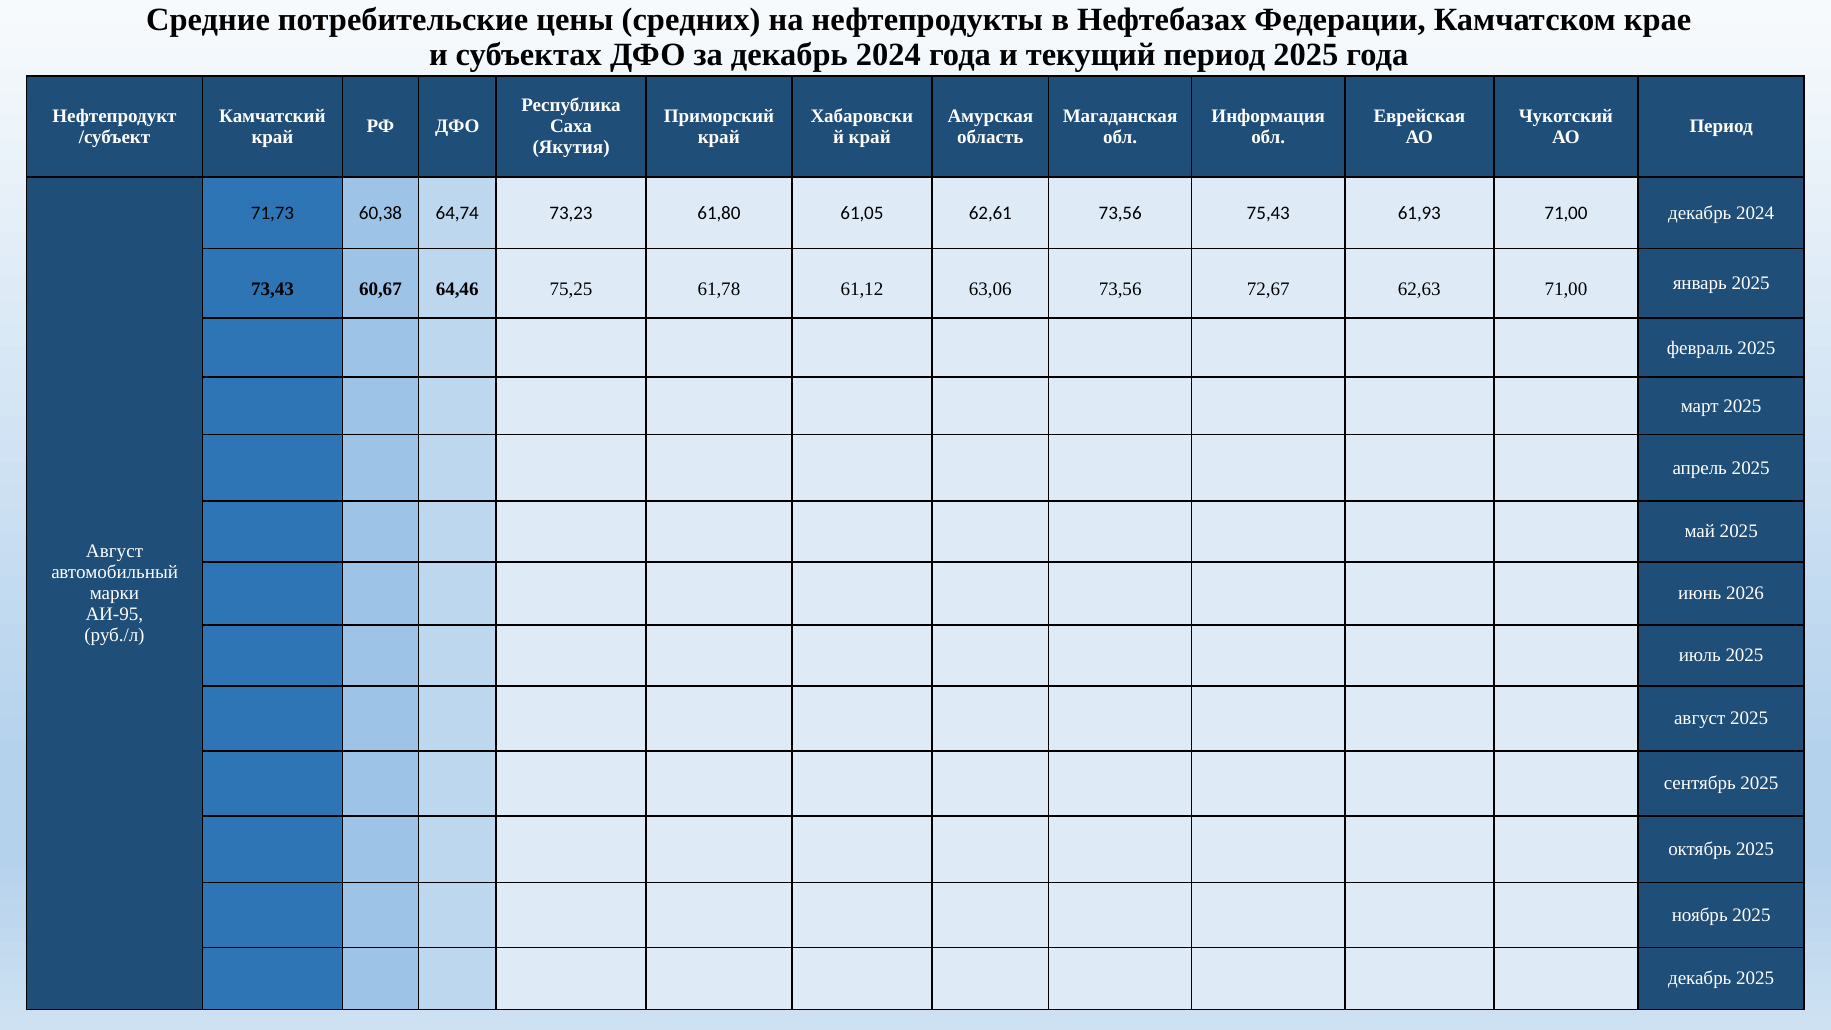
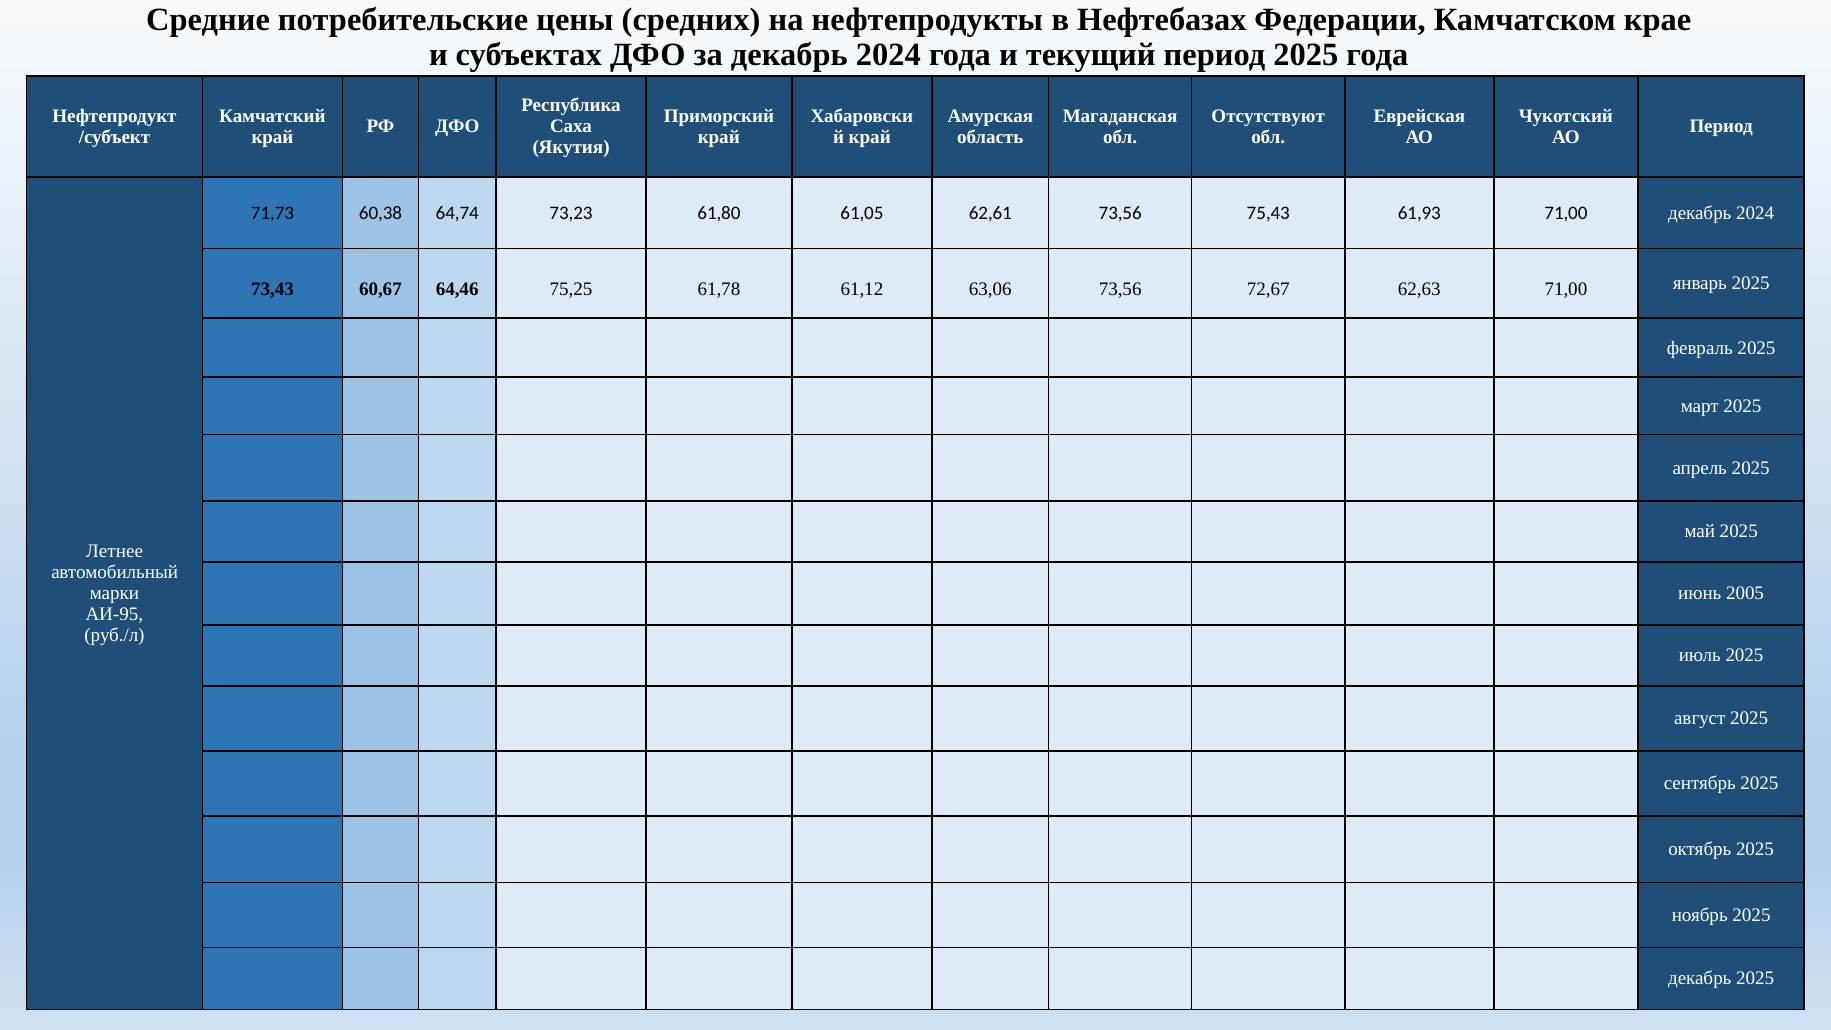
Информация: Информация -> Отсутствуют
Август at (115, 551): Август -> Летнее
2026: 2026 -> 2005
